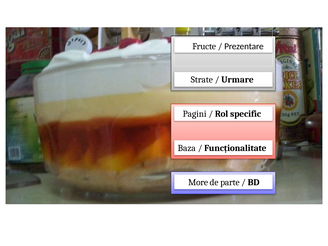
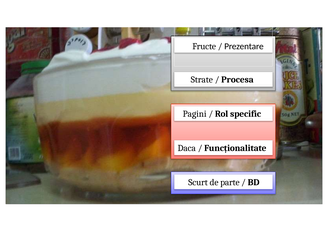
Urmare: Urmare -> Procesa
Baza: Baza -> Daca
More: More -> Scurt
